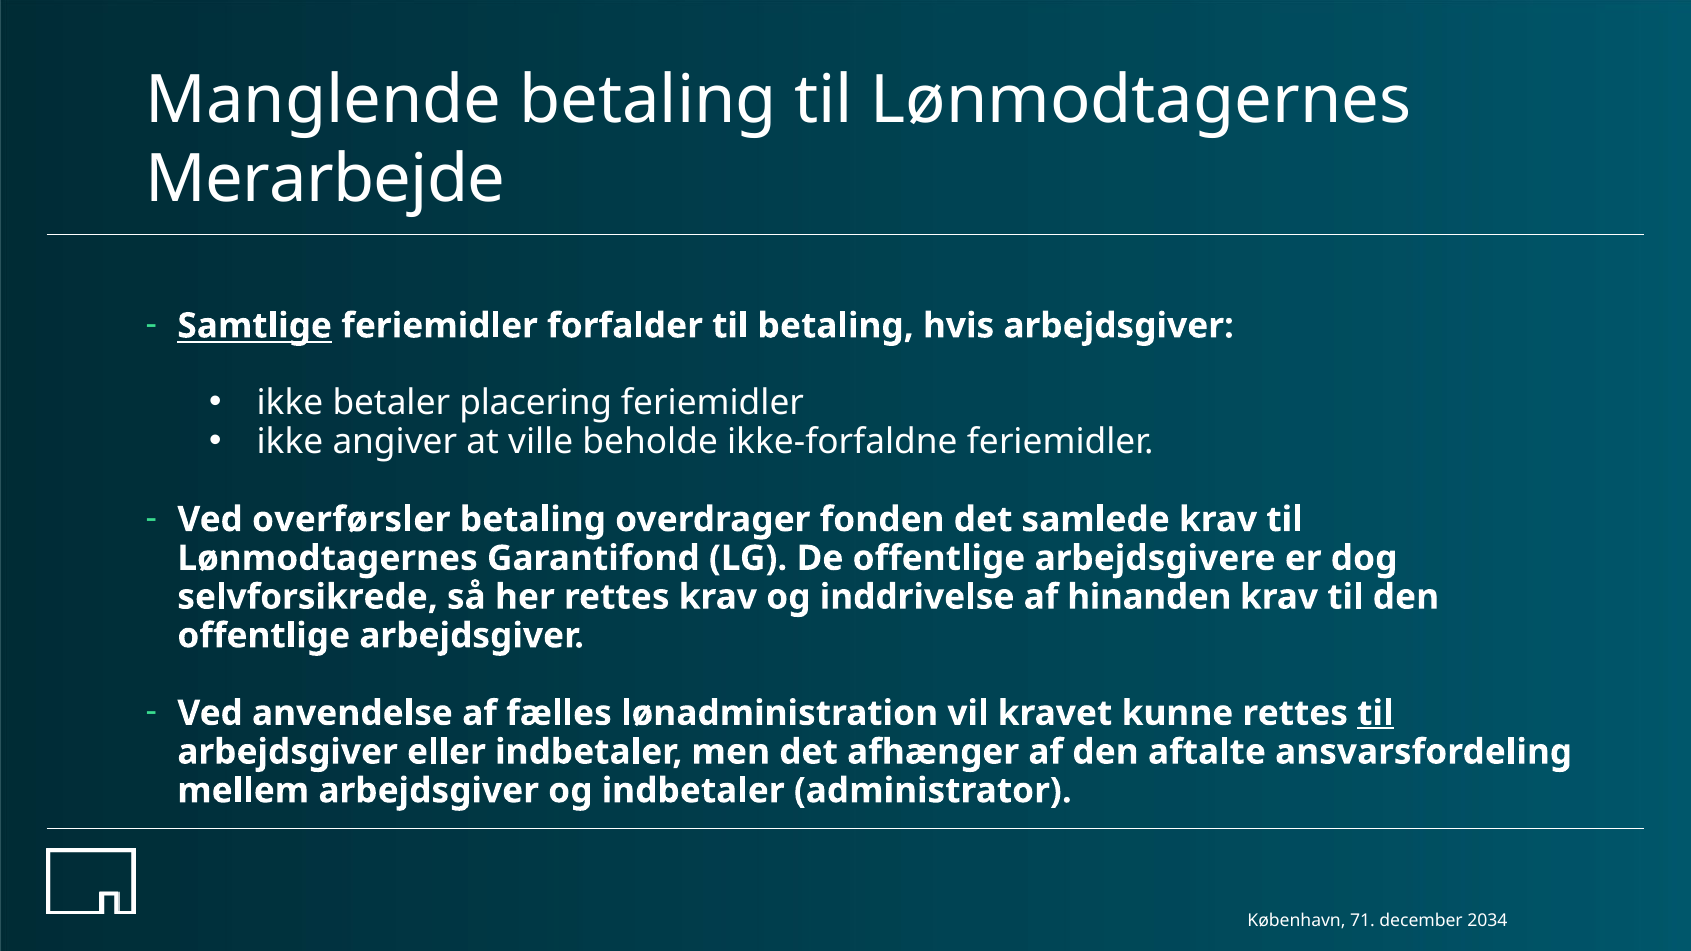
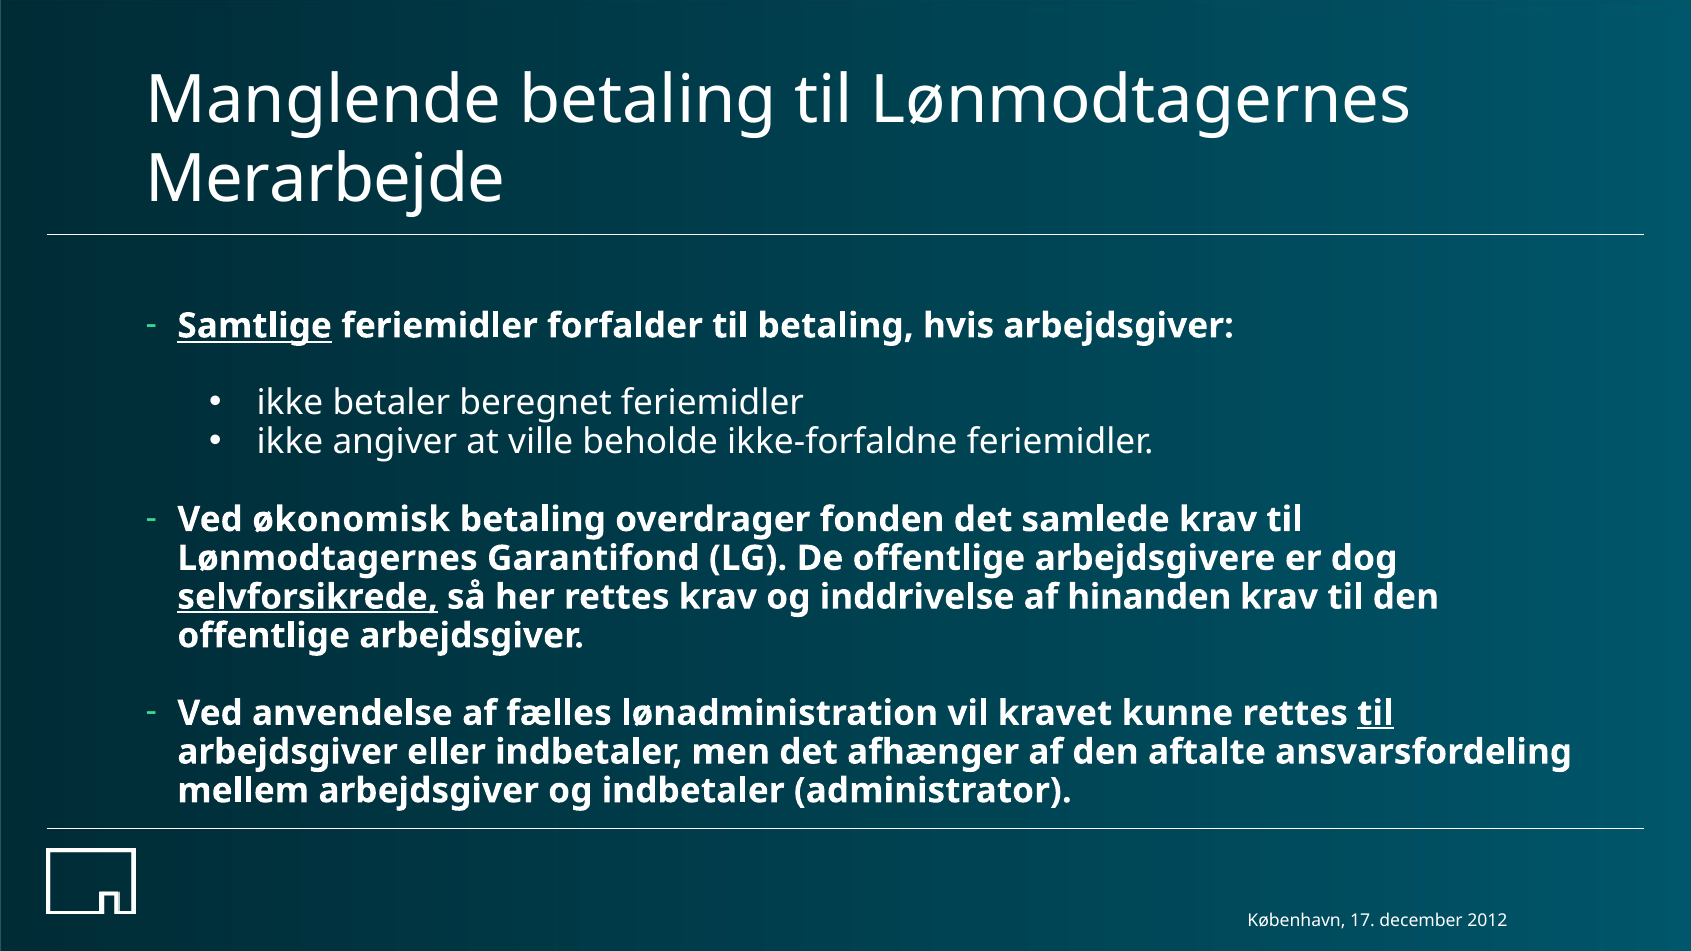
placering: placering -> beregnet
overførsler: overførsler -> økonomisk
selvforsikrede underline: none -> present
71: 71 -> 17
2034: 2034 -> 2012
